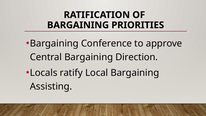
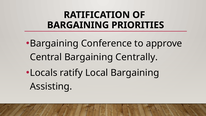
Direction: Direction -> Centrally
